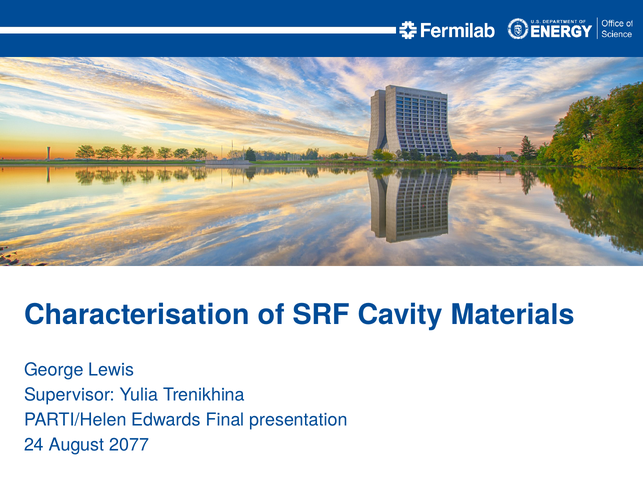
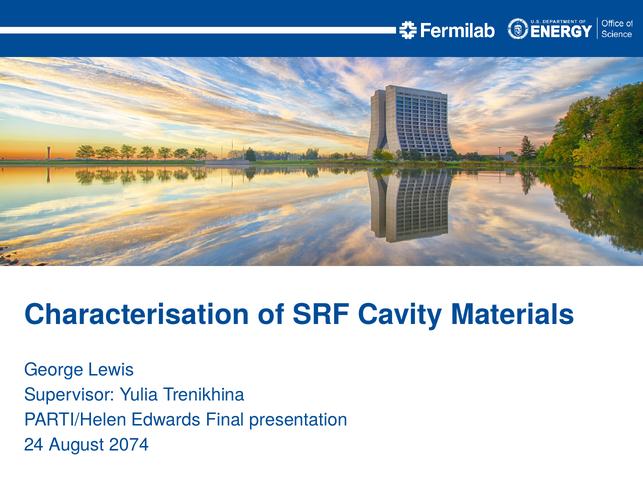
2077: 2077 -> 2074
